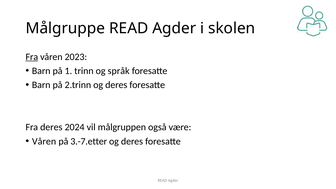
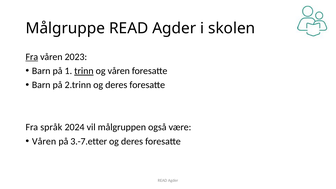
trinn underline: none -> present
og språk: språk -> våren
Fra deres: deres -> språk
